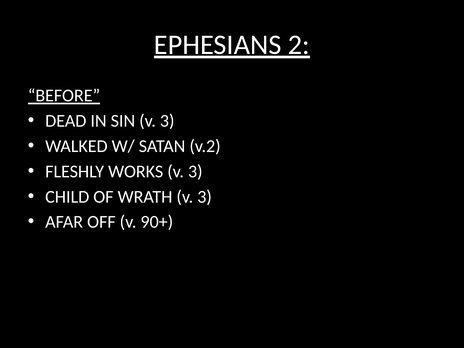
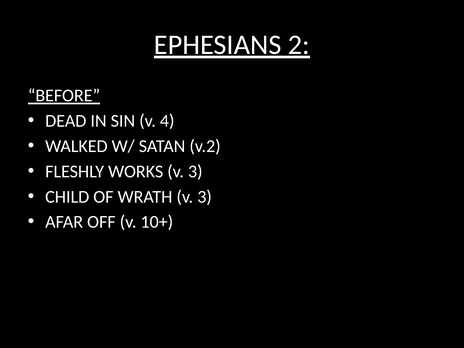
SIN v 3: 3 -> 4
90+: 90+ -> 10+
